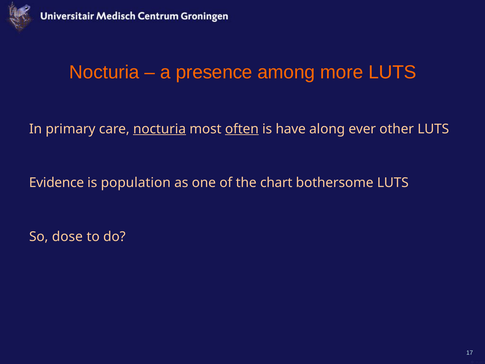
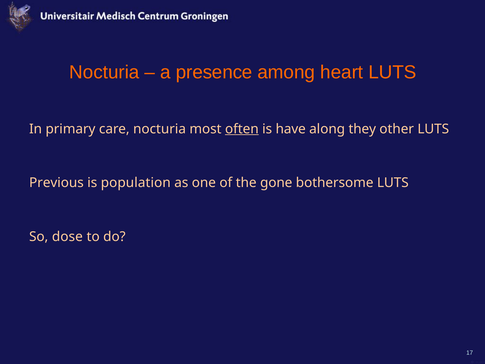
more: more -> heart
nocturia at (160, 129) underline: present -> none
ever: ever -> they
Evidence: Evidence -> Previous
chart: chart -> gone
